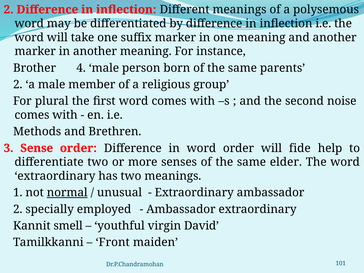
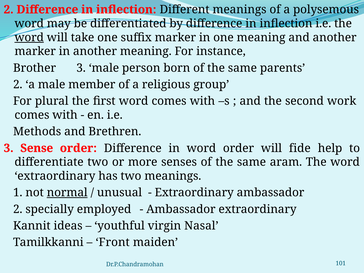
word at (29, 37) underline: none -> present
Brother 4: 4 -> 3
noise: noise -> work
elder: elder -> aram
smell: smell -> ideas
David: David -> Nasal
